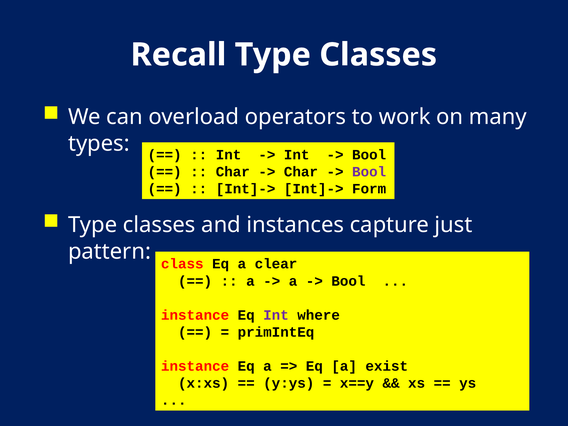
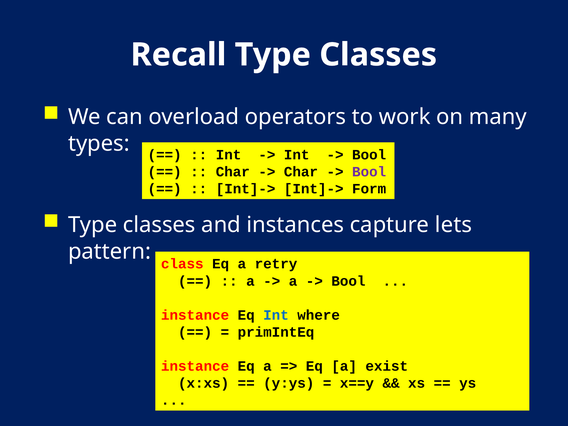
just: just -> lets
clear: clear -> retry
Int at (276, 315) colour: purple -> blue
